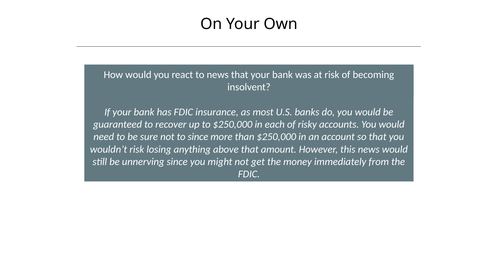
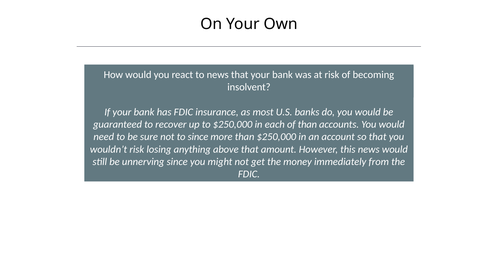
of risky: risky -> than
